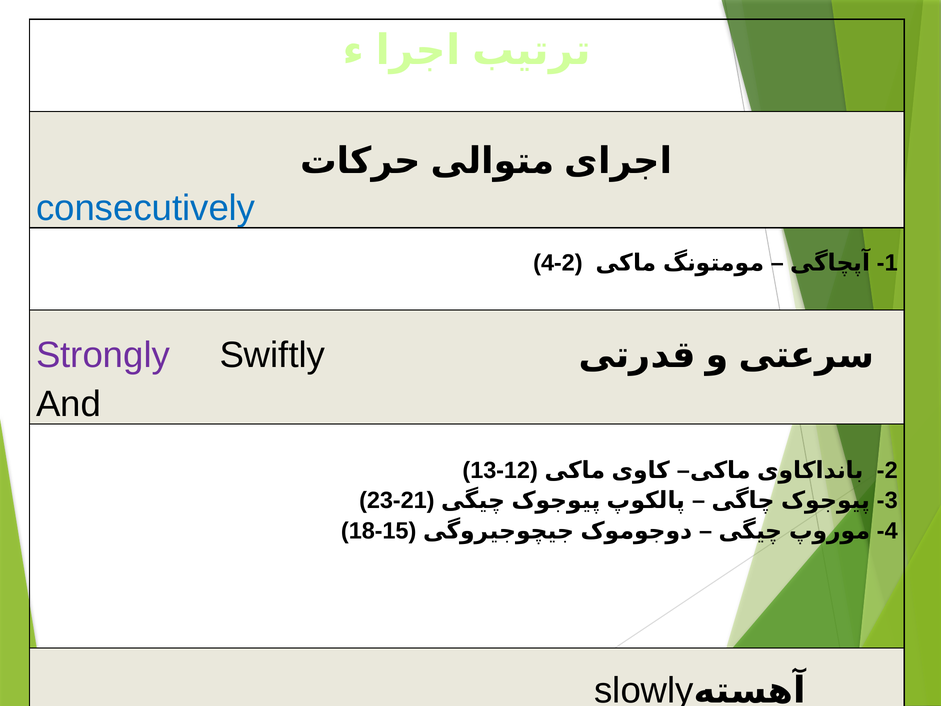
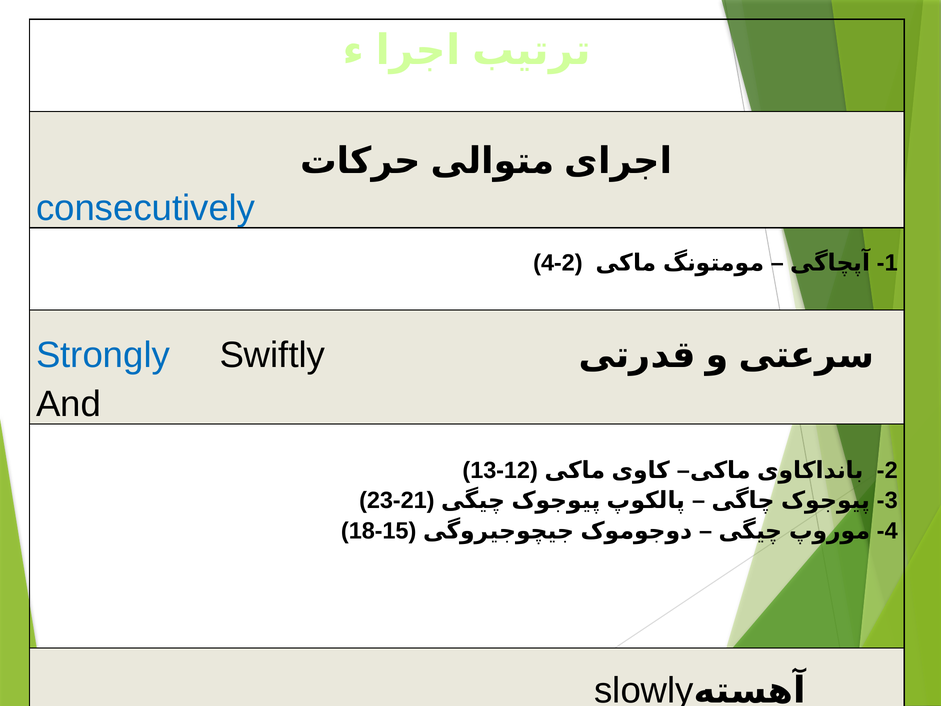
Strongly colour: purple -> blue
